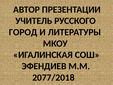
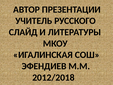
ГОРОД: ГОРОД -> СЛАЙД
2077/2018: 2077/2018 -> 2012/2018
